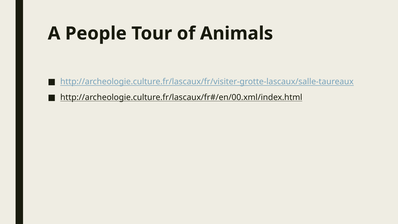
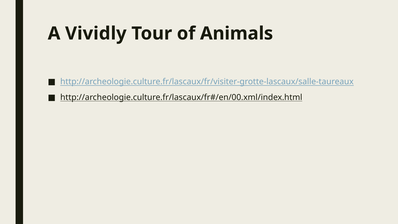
People: People -> Vividly
